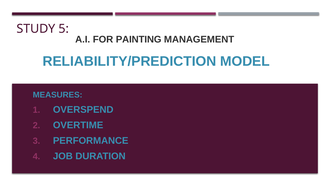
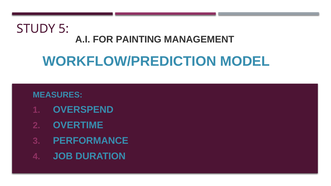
RELIABILITY/PREDICTION: RELIABILITY/PREDICTION -> WORKFLOW/PREDICTION
